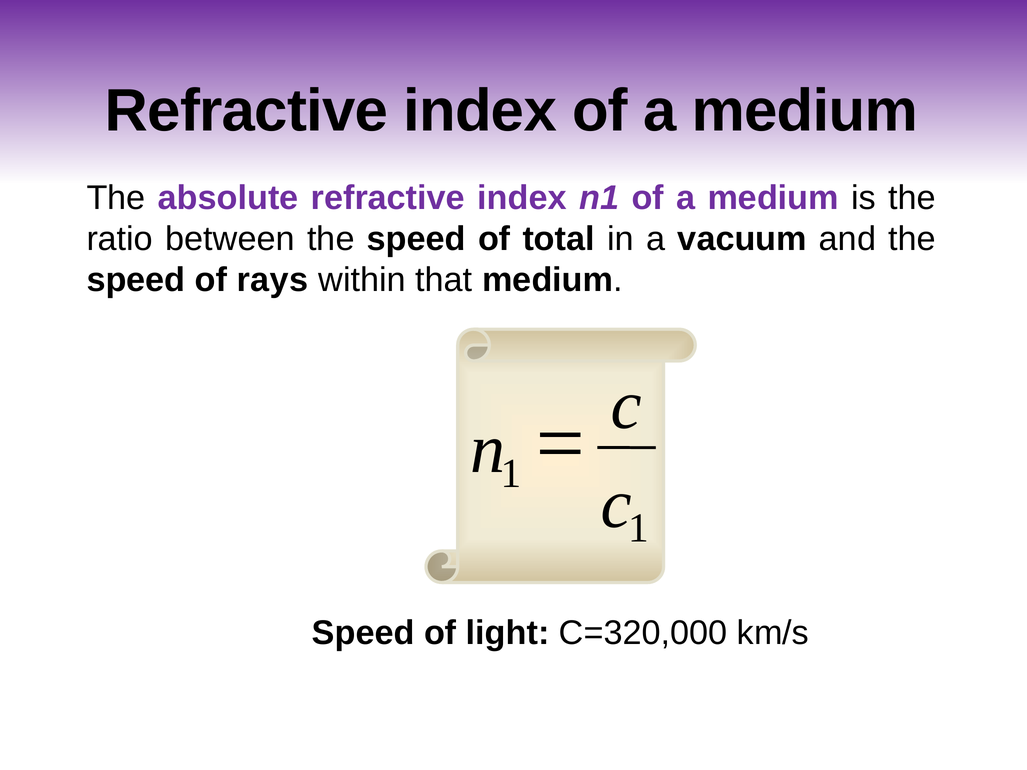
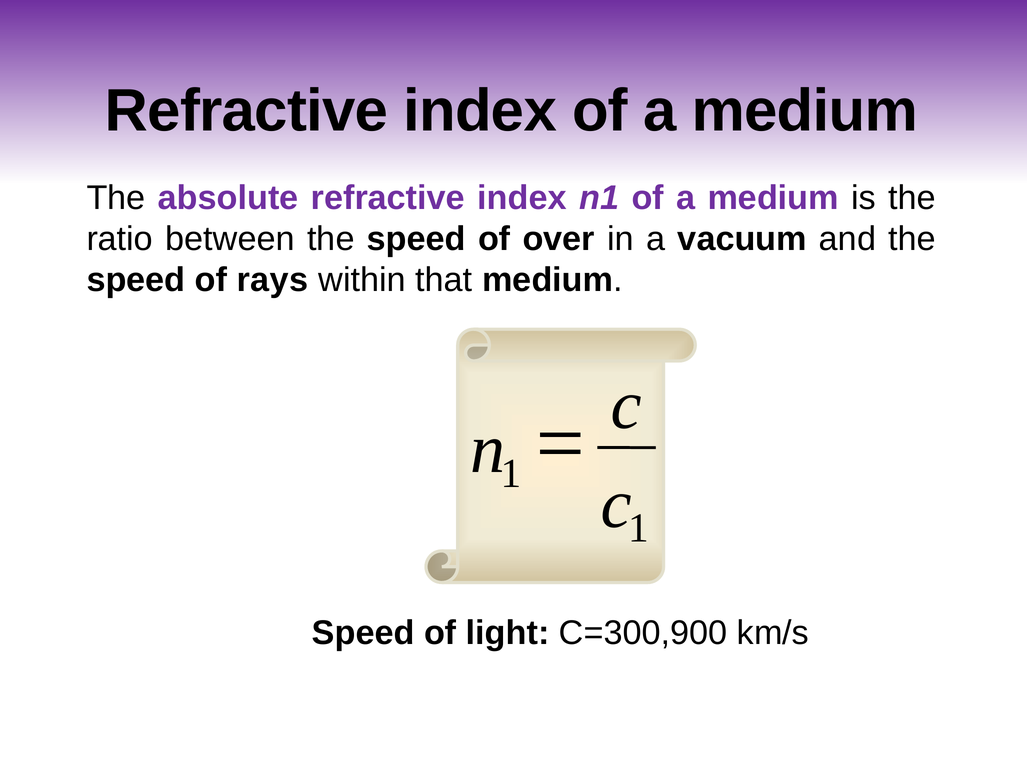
total: total -> over
C=320,000: C=320,000 -> C=300,900
